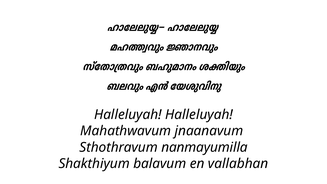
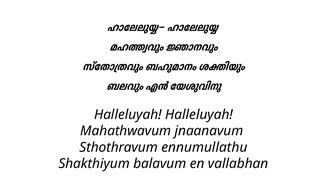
nanmayumilla: nanmayumilla -> ennumullathu
